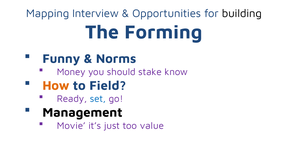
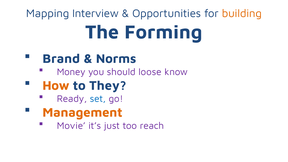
building colour: black -> orange
Funny: Funny -> Brand
stake: stake -> loose
Field: Field -> They
Management colour: black -> orange
value: value -> reach
